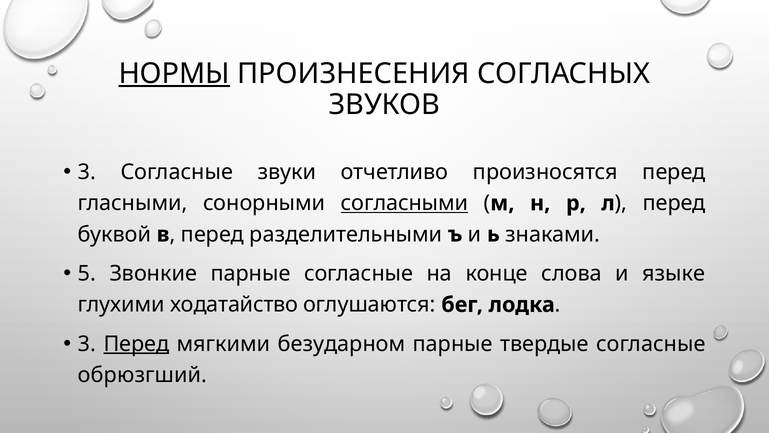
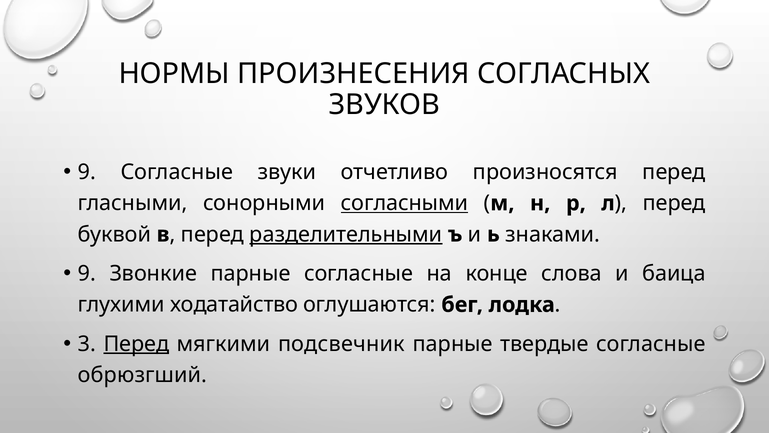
НОРМЫ underline: present -> none
3 at (87, 172): 3 -> 9
разделительными underline: none -> present
5 at (87, 273): 5 -> 9
языке: языке -> баица
безударном: безударном -> подсвечник
